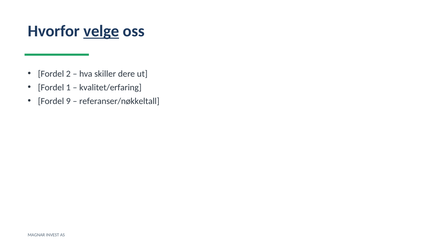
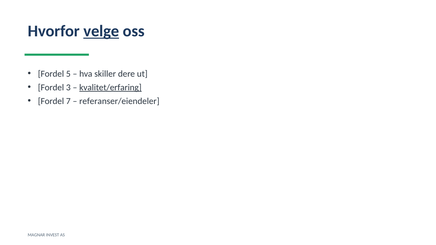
2: 2 -> 5
1: 1 -> 3
kvalitet/erfaring underline: none -> present
9: 9 -> 7
referanser/nøkkeltall: referanser/nøkkeltall -> referanser/eiendeler
